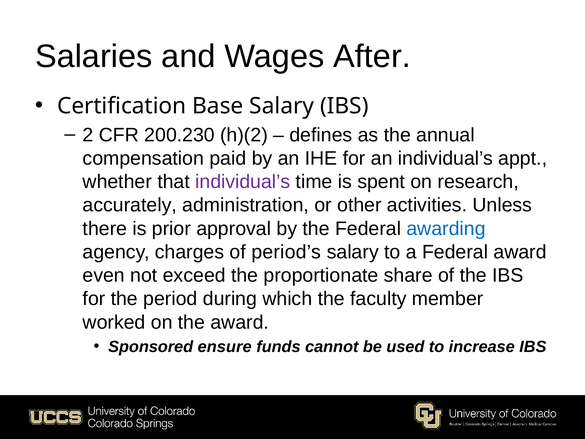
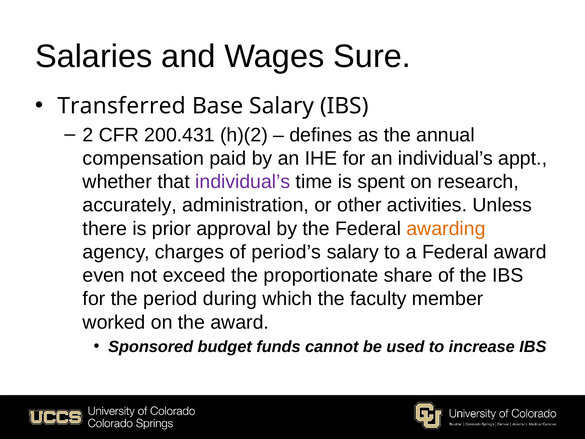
After: After -> Sure
Certification: Certification -> Transferred
200.230: 200.230 -> 200.431
awarding colour: blue -> orange
ensure: ensure -> budget
